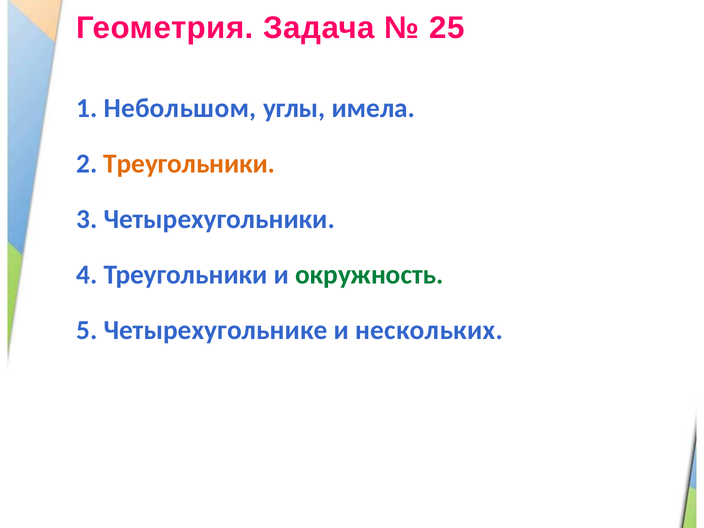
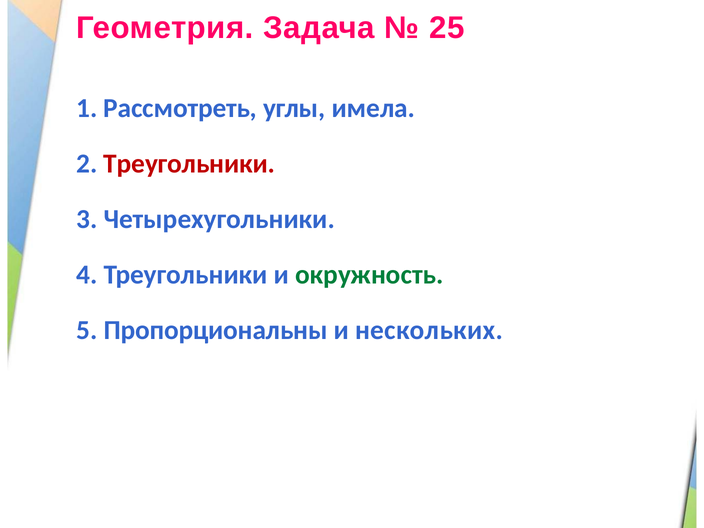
Небольшом: Небольшом -> Рассмотреть
Треугольники at (189, 164) colour: orange -> red
Четырехугольнике: Четырехугольнике -> Пропорциональны
